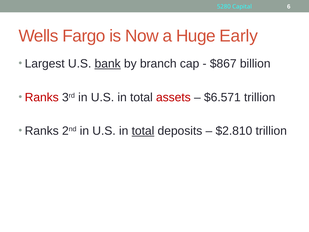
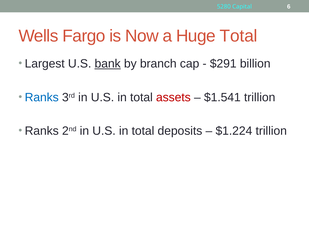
Huge Early: Early -> Total
$867: $867 -> $291
Ranks at (42, 97) colour: red -> blue
$6.571: $6.571 -> $1.541
total at (143, 131) underline: present -> none
$2.810: $2.810 -> $1.224
